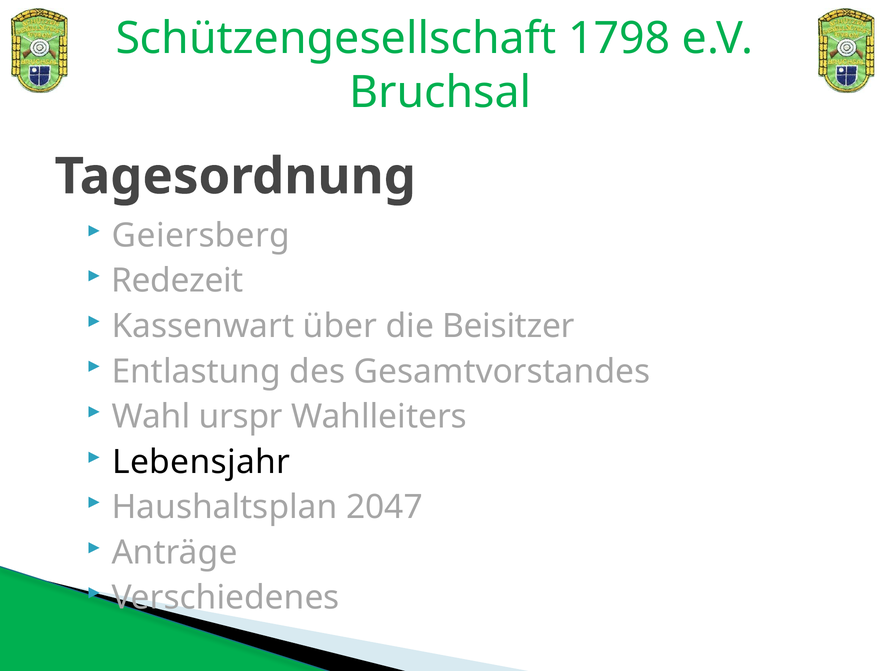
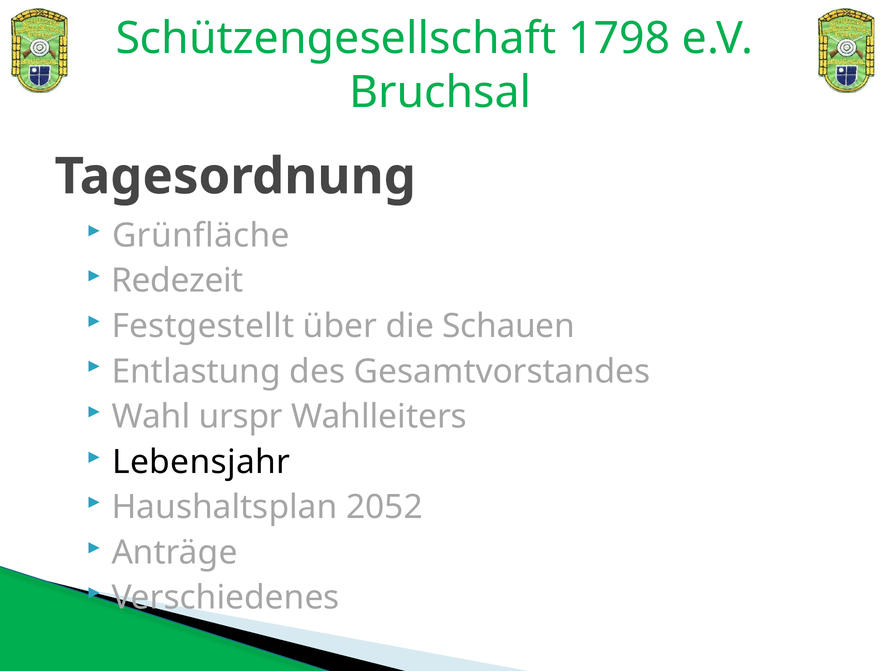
Geiersberg: Geiersberg -> Grünfläche
Kassenwart: Kassenwart -> Festgestellt
Beisitzer: Beisitzer -> Schauen
2047: 2047 -> 2052
